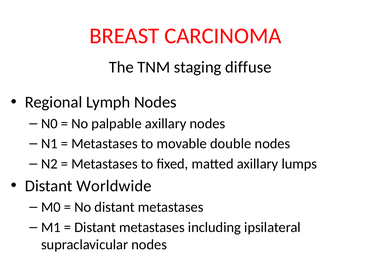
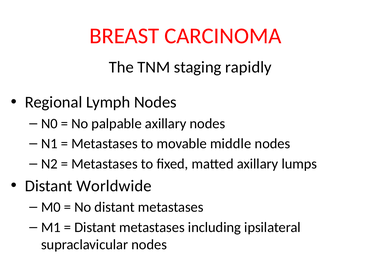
diffuse: diffuse -> rapidly
double: double -> middle
